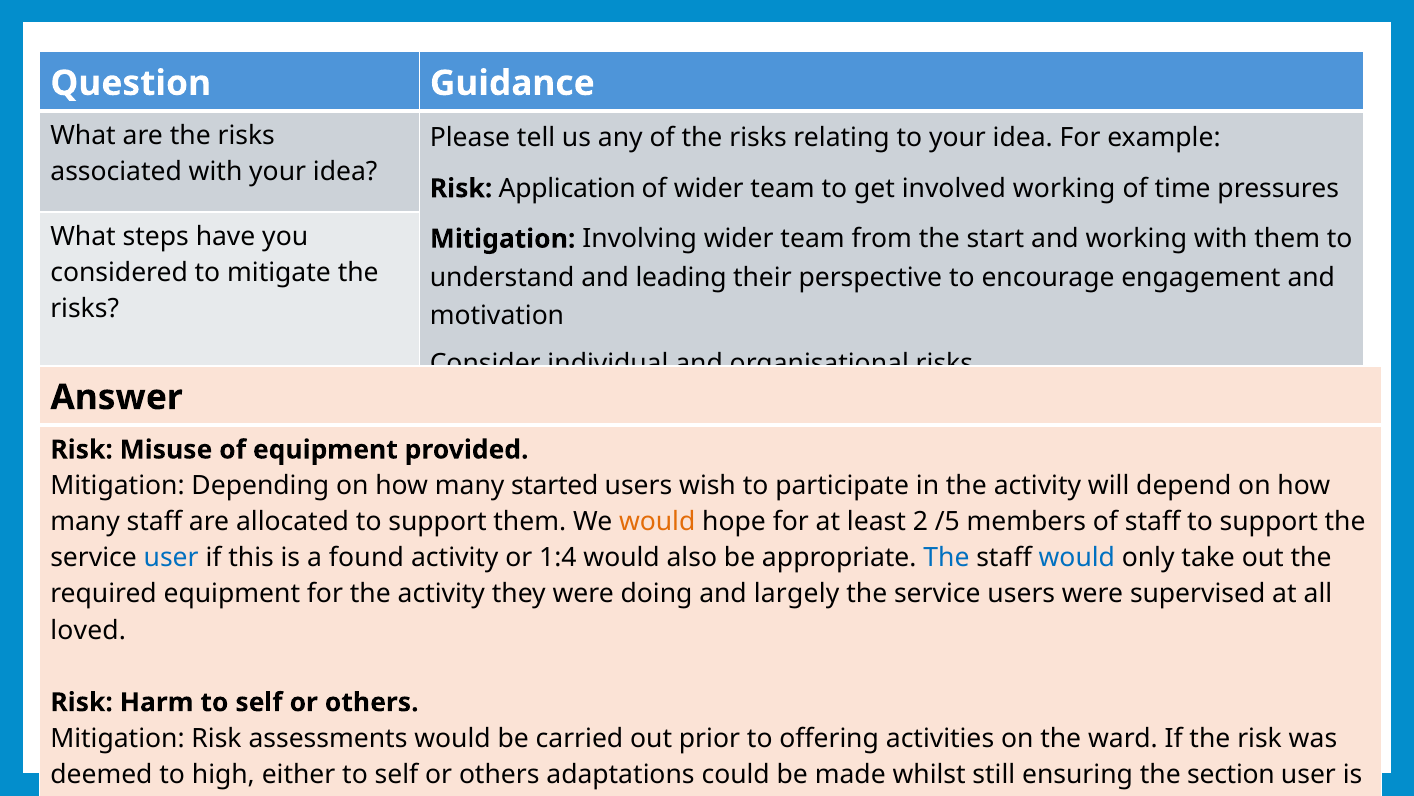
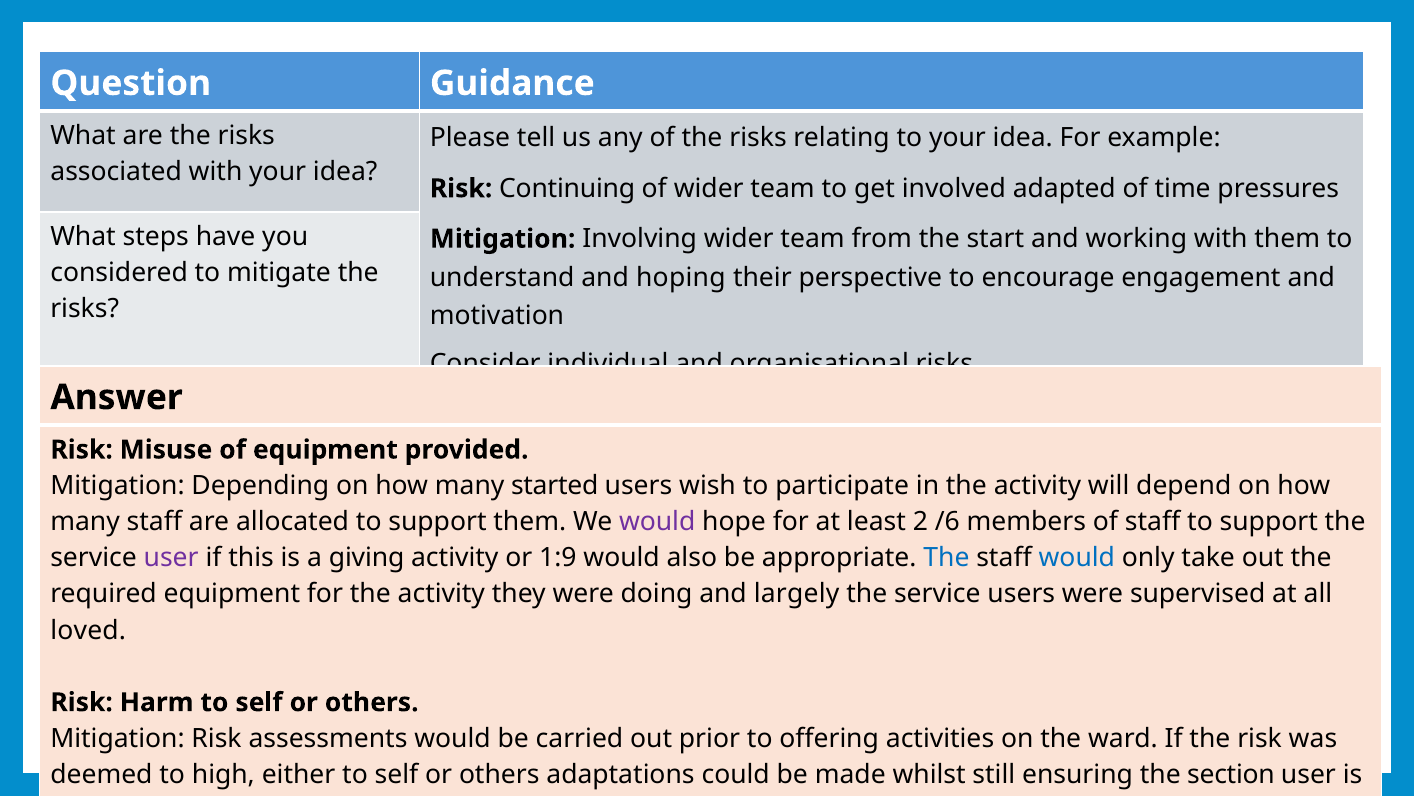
Application: Application -> Continuing
involved working: working -> adapted
leading: leading -> hoping
would at (657, 522) colour: orange -> purple
/5: /5 -> /6
user at (171, 558) colour: blue -> purple
found: found -> giving
1:4: 1:4 -> 1:9
